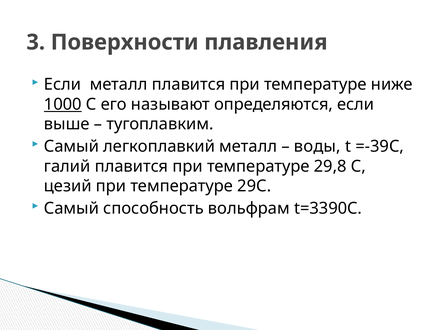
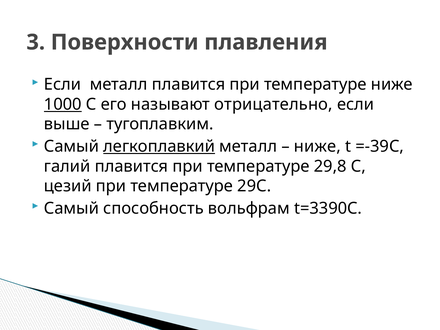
определяются: определяются -> отрицательно
легкоплавкий underline: none -> present
воды at (317, 146): воды -> ниже
